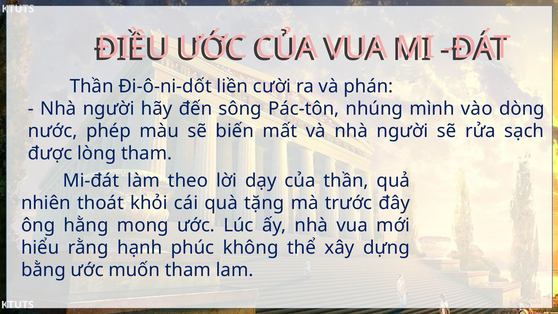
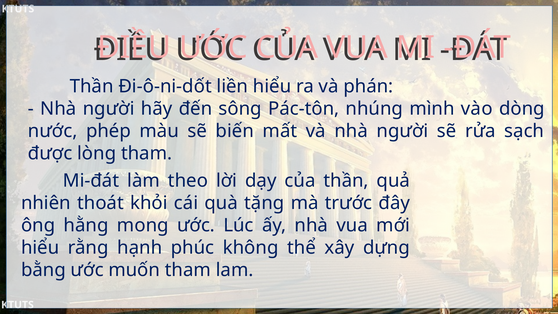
liền cười: cười -> hiểu
